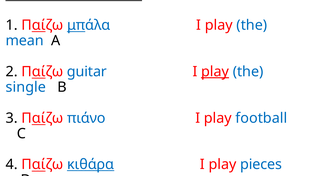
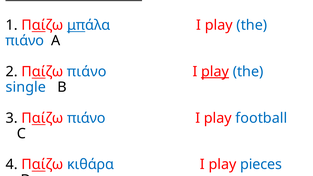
mean at (25, 41): mean -> πιάνο
2 Παίζω guitar: guitar -> πιάνο
κιθάρα underline: present -> none
